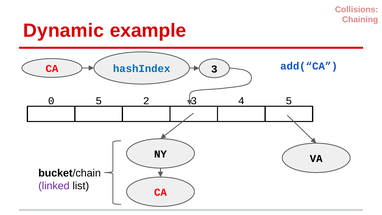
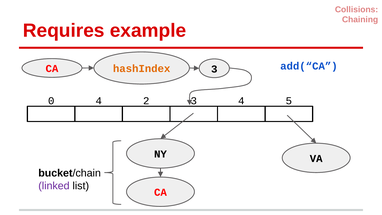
Dynamic: Dynamic -> Requires
hashIndex colour: blue -> orange
0 5: 5 -> 4
